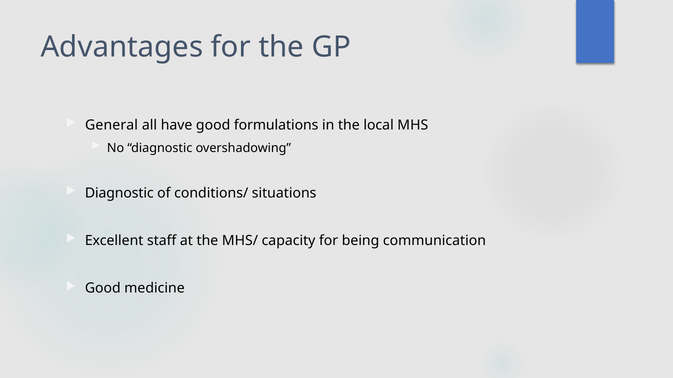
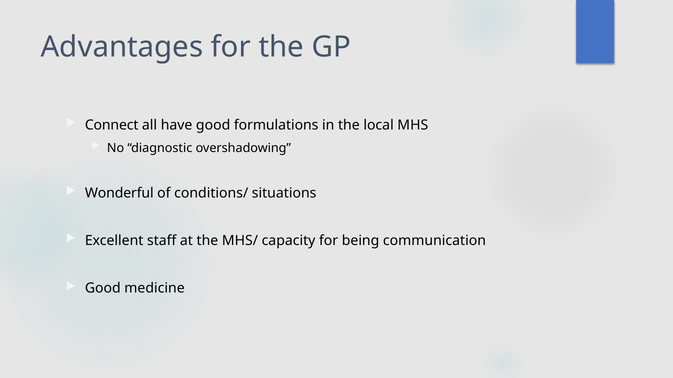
General: General -> Connect
Diagnostic at (119, 193): Diagnostic -> Wonderful
